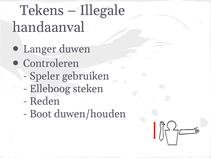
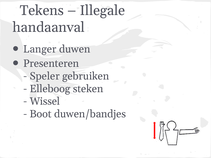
Controleren: Controleren -> Presenteren
Reden: Reden -> Wissel
duwen/houden: duwen/houden -> duwen/bandjes
